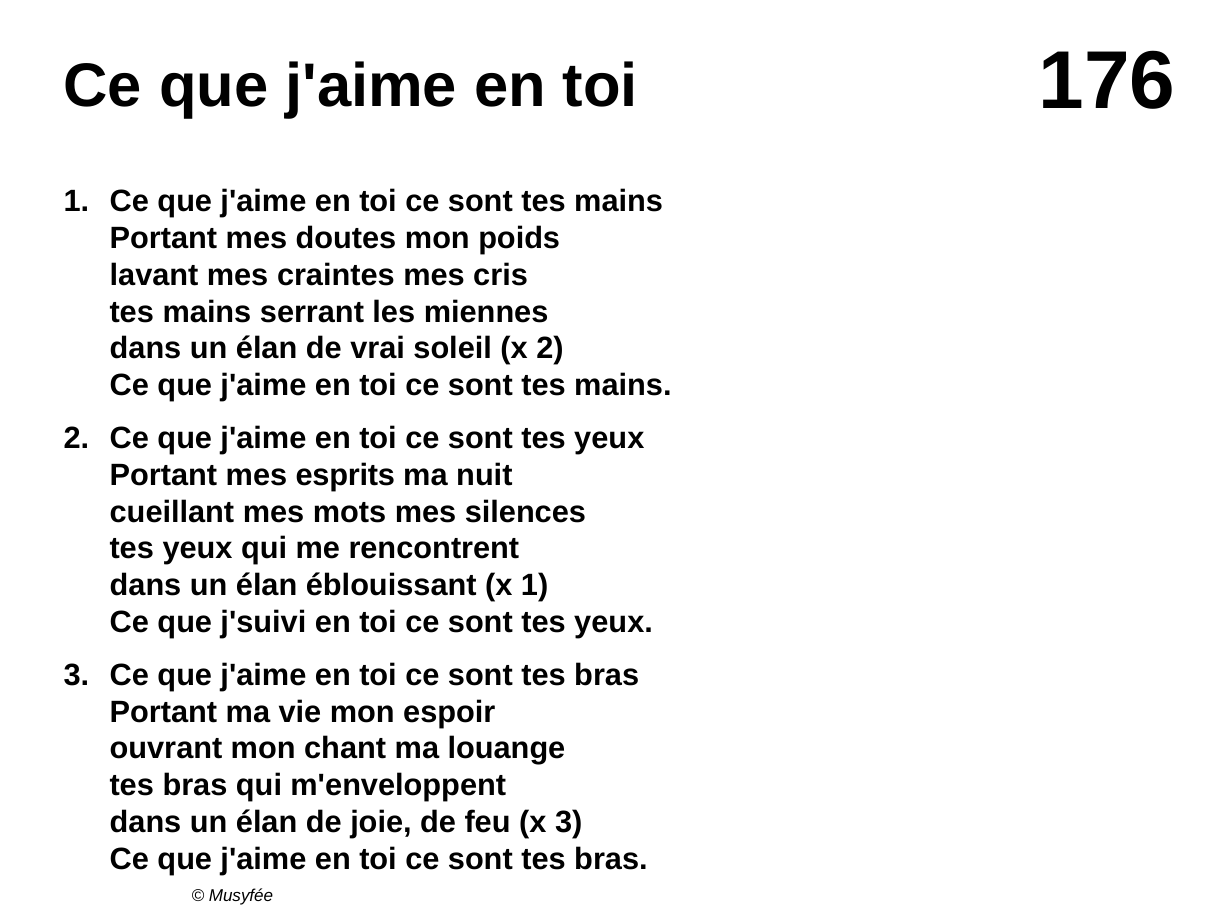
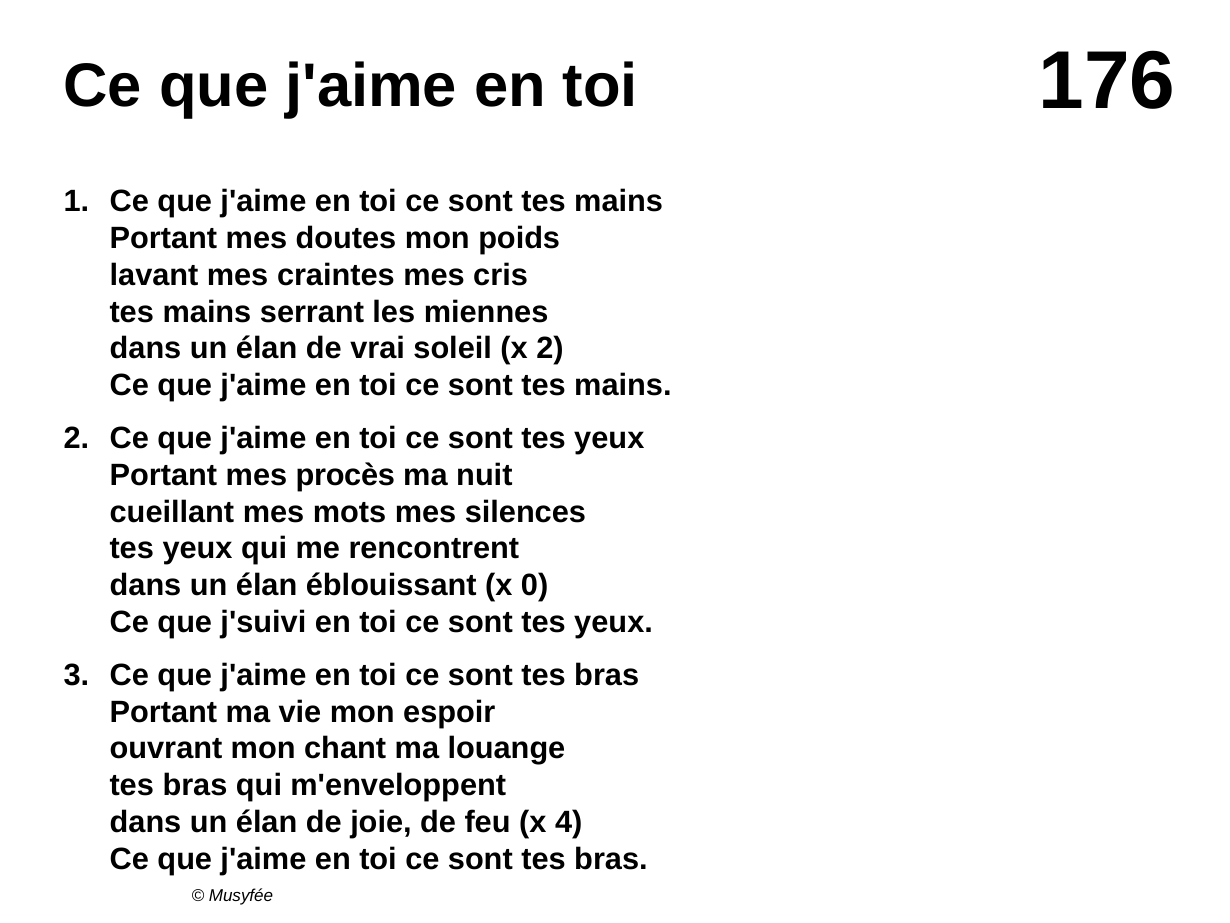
esprits: esprits -> procès
x 1: 1 -> 0
x 3: 3 -> 4
